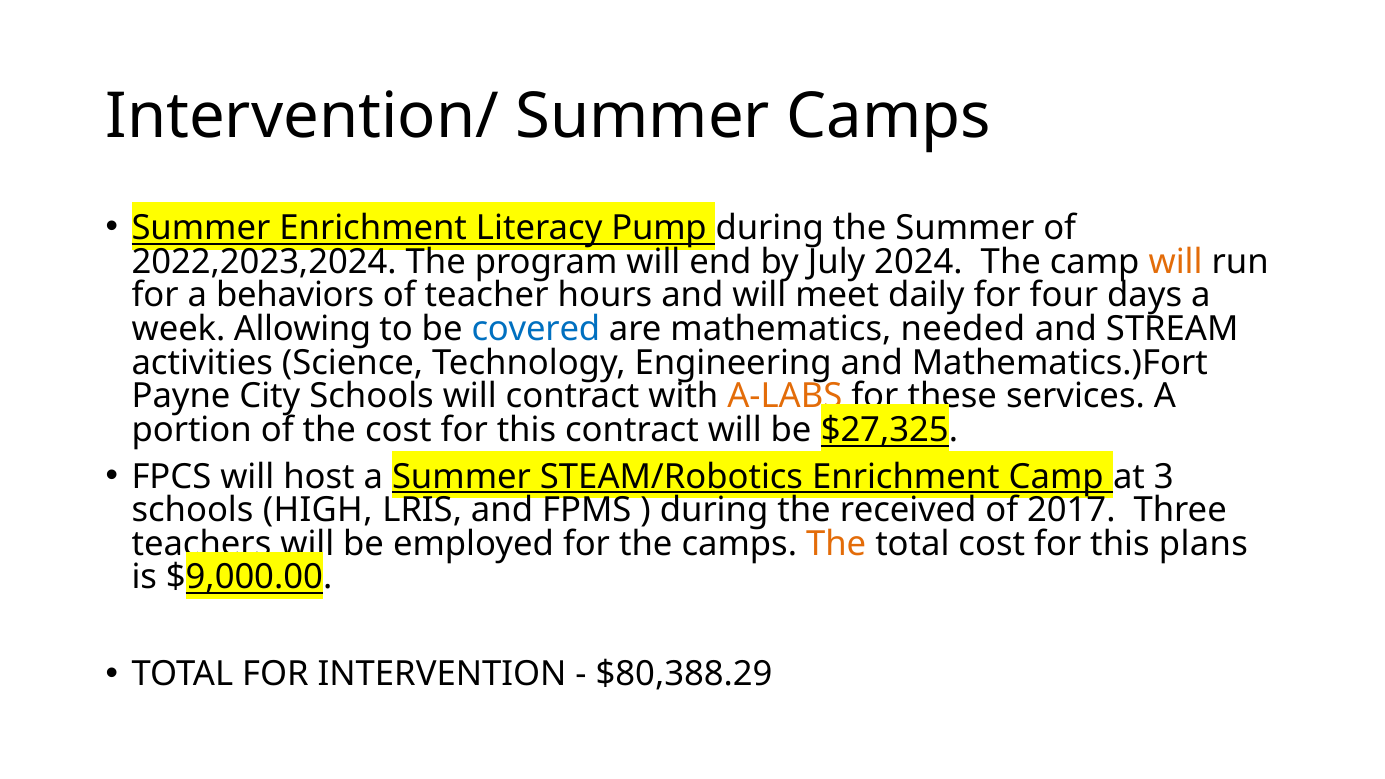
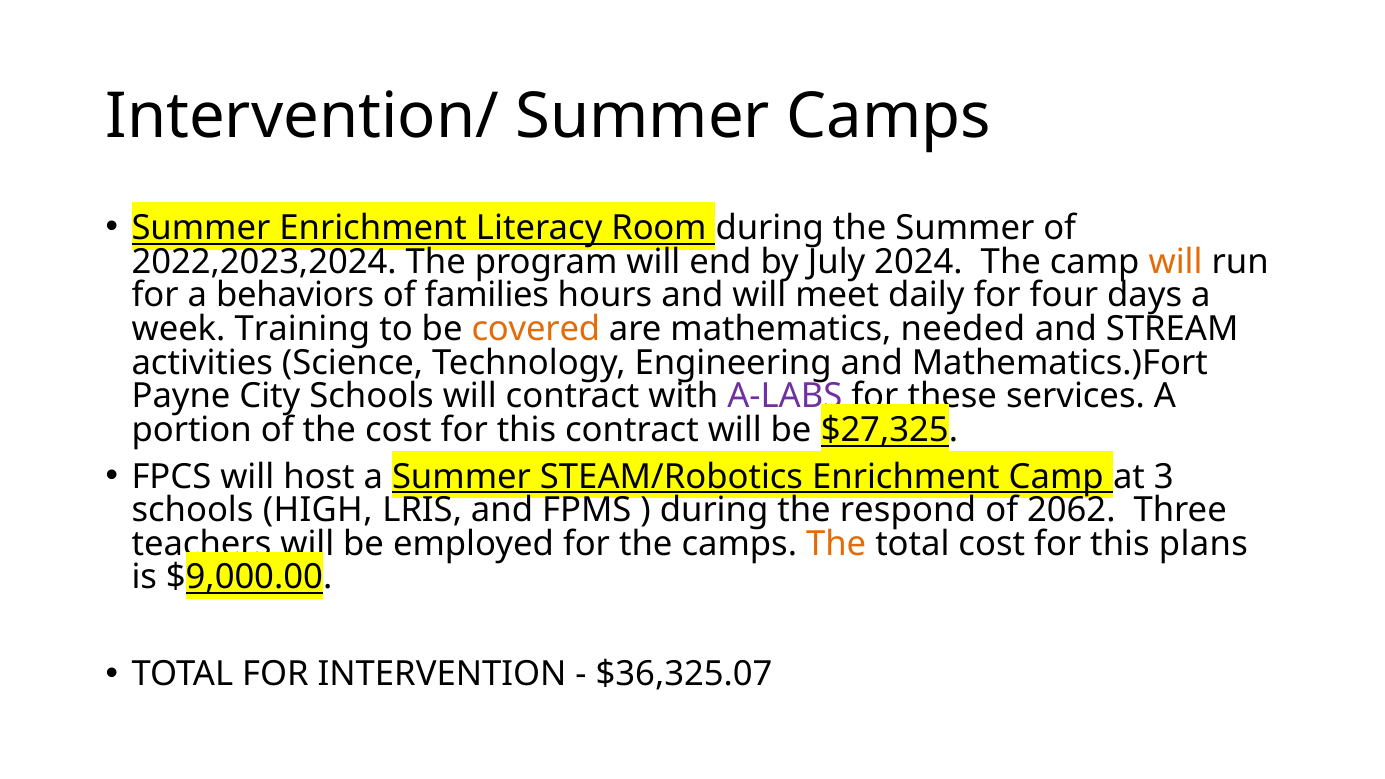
Pump: Pump -> Room
teacher: teacher -> families
Allowing: Allowing -> Training
covered colour: blue -> orange
A-LABS colour: orange -> purple
received: received -> respond
2017: 2017 -> 2062
$80,388.29: $80,388.29 -> $36,325.07
